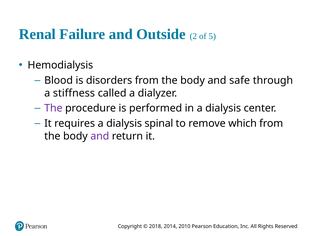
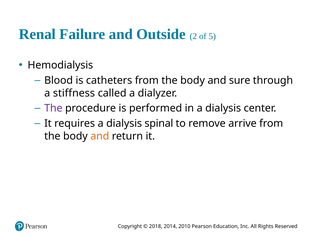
disorders: disorders -> catheters
safe: safe -> sure
which: which -> arrive
and at (100, 136) colour: purple -> orange
